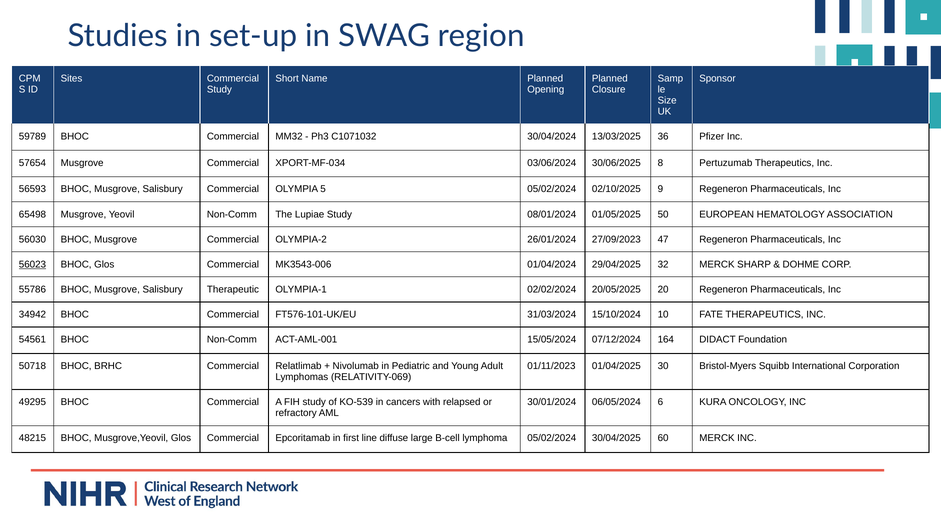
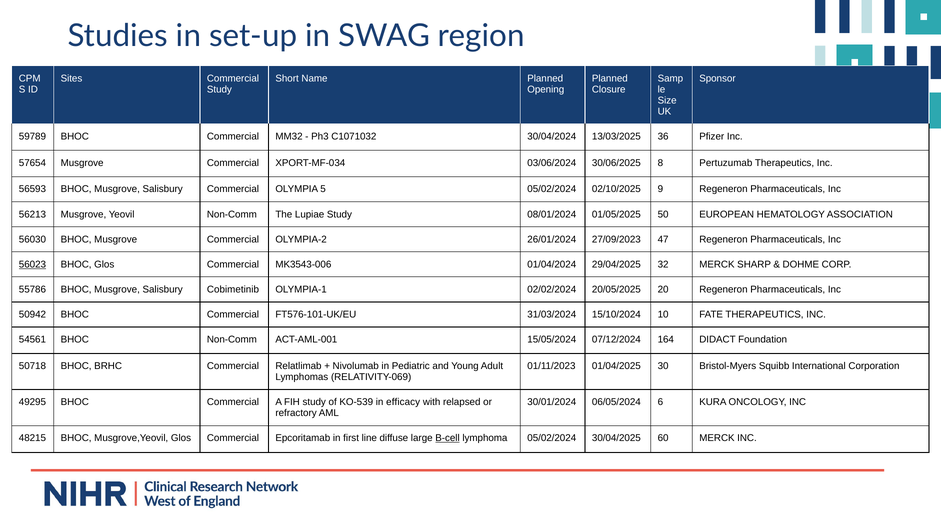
65498: 65498 -> 56213
Therapeutic: Therapeutic -> Cobimetinib
34942: 34942 -> 50942
cancers: cancers -> efficacy
B-cell underline: none -> present
